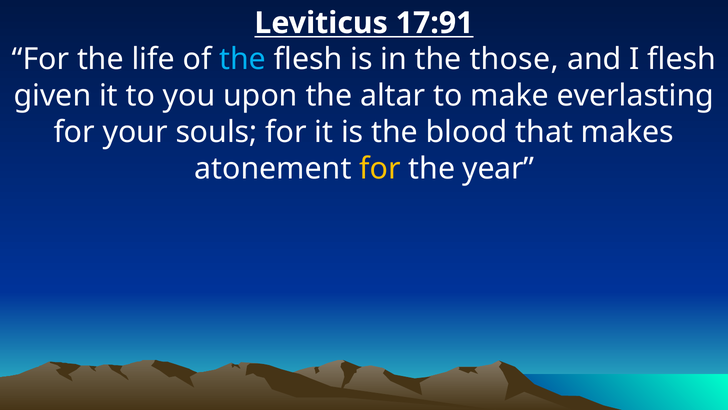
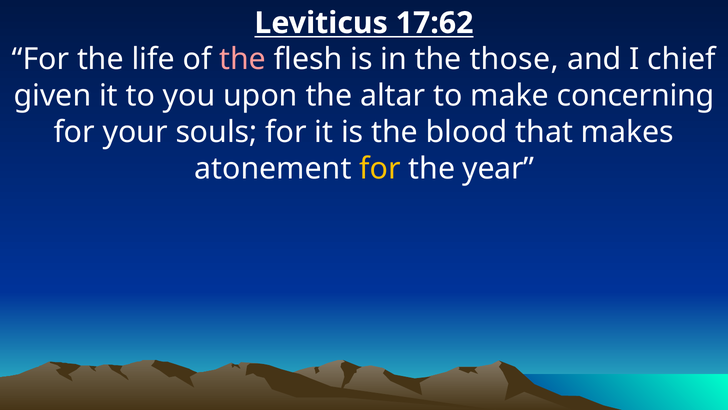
17:91: 17:91 -> 17:62
the at (243, 59) colour: light blue -> pink
I flesh: flesh -> chief
everlasting: everlasting -> concerning
